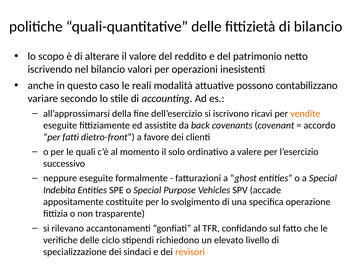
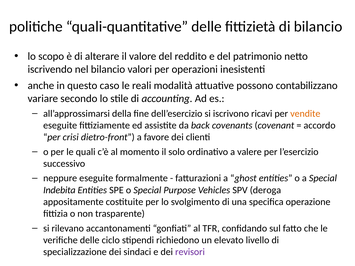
fatti: fatti -> crisi
accade: accade -> deroga
revisori colour: orange -> purple
